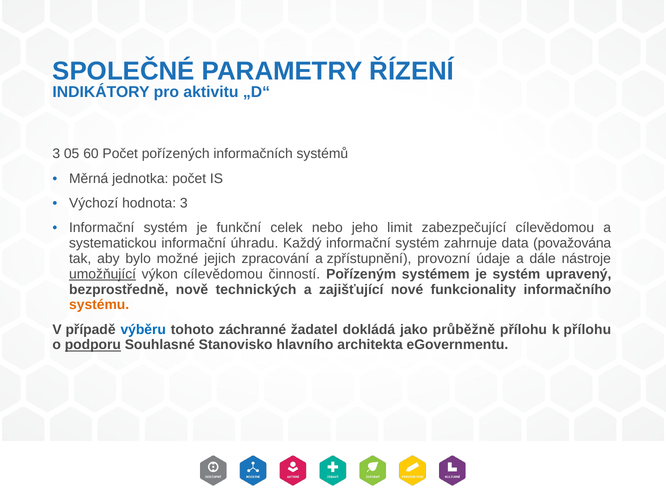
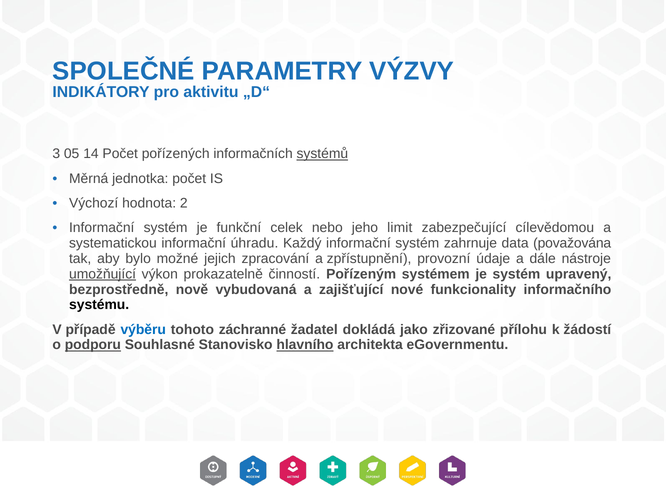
ŘÍZENÍ: ŘÍZENÍ -> VÝZVY
60: 60 -> 14
systémů underline: none -> present
hodnota 3: 3 -> 2
výkon cílevědomou: cílevědomou -> prokazatelně
technických: technických -> vybudovaná
systému colour: orange -> black
průběžně: průběžně -> zřizované
k přílohu: přílohu -> žádostí
hlavního underline: none -> present
